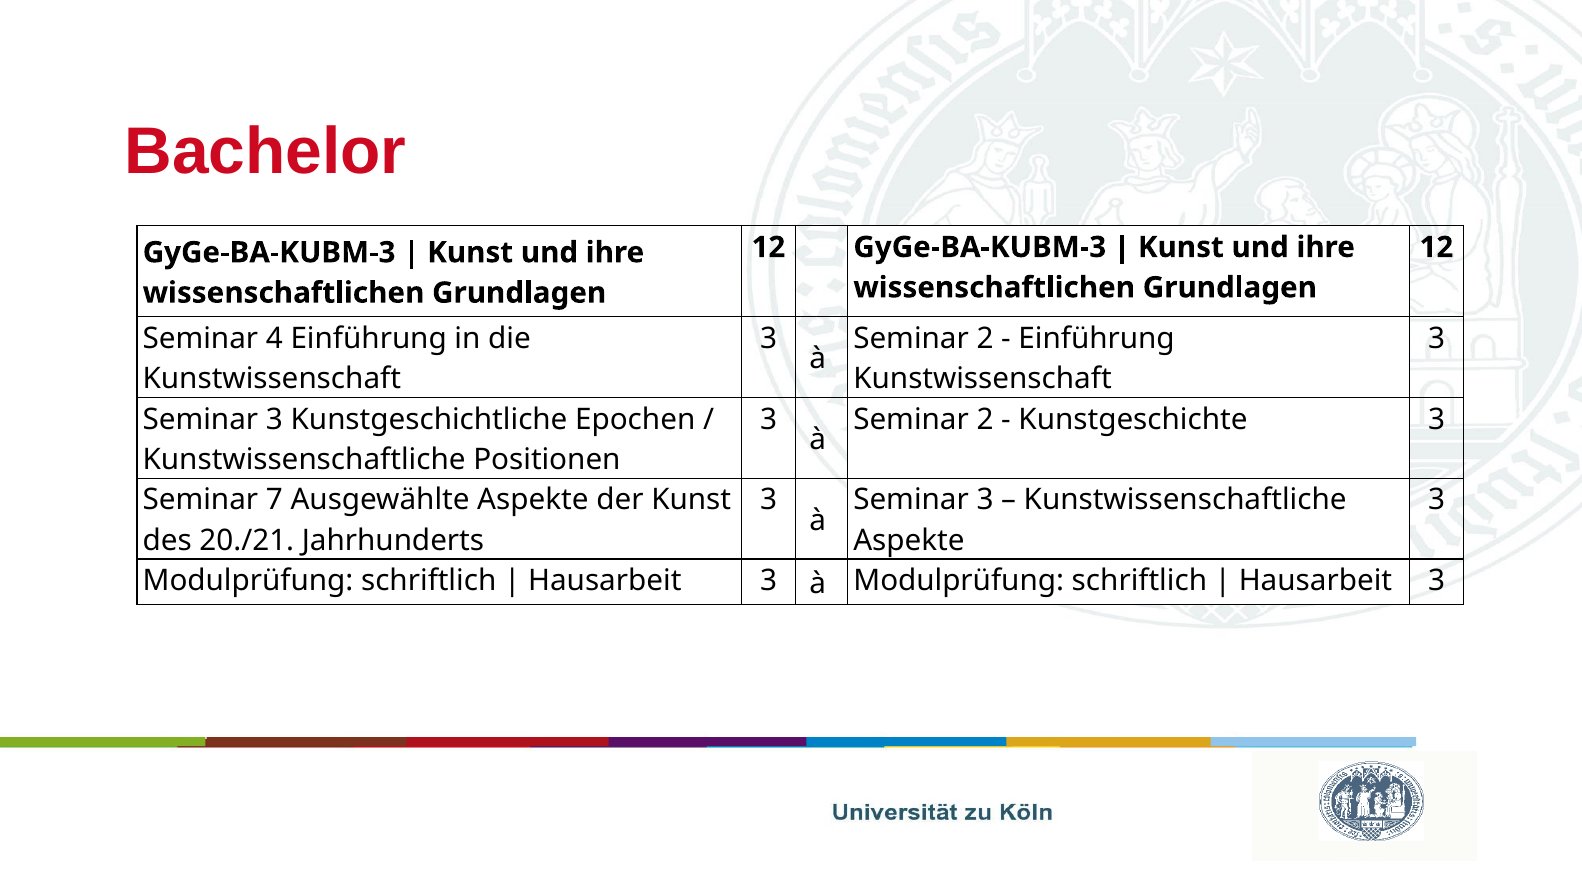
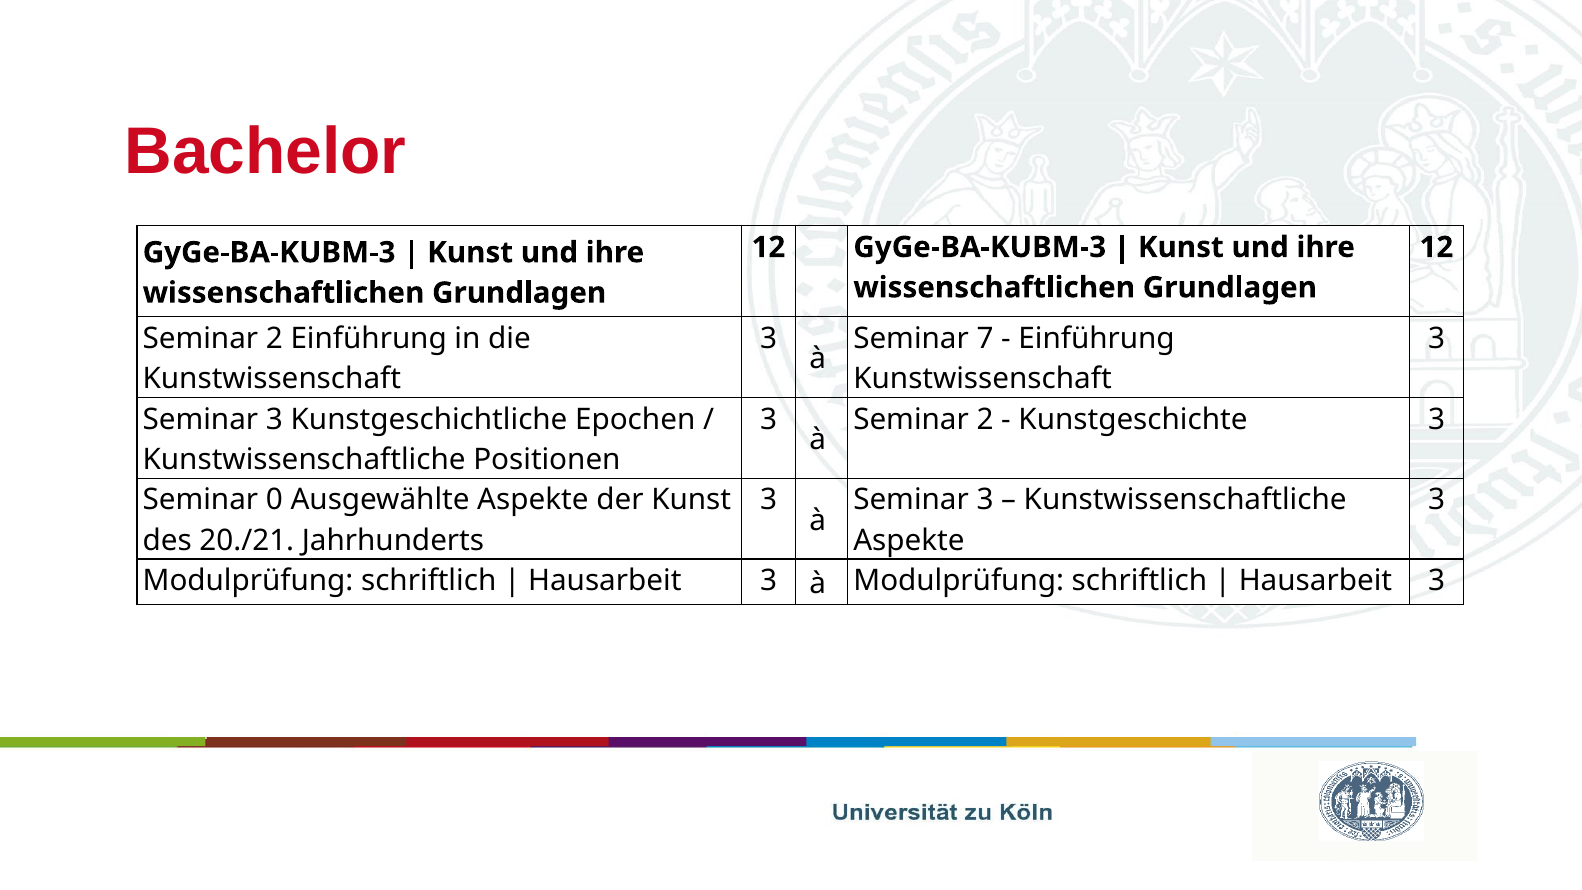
4 at (274, 339): 4 -> 2
2 at (985, 339): 2 -> 7
7: 7 -> 0
